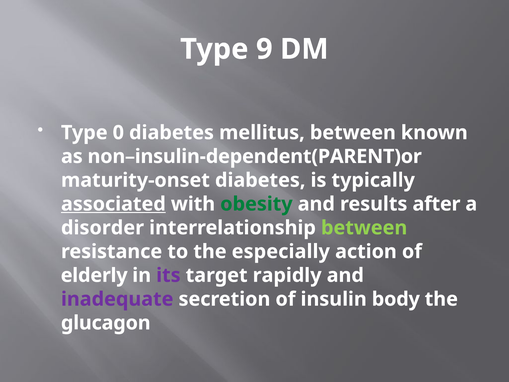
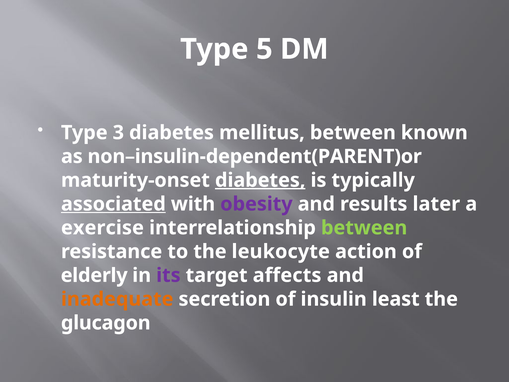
9: 9 -> 5
0: 0 -> 3
diabetes at (260, 180) underline: none -> present
obesity colour: green -> purple
after: after -> later
disorder: disorder -> exercise
especially: especially -> leukocyte
rapidly: rapidly -> affects
inadequate colour: purple -> orange
body: body -> least
